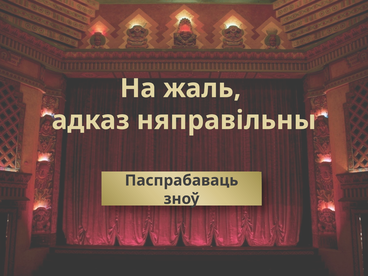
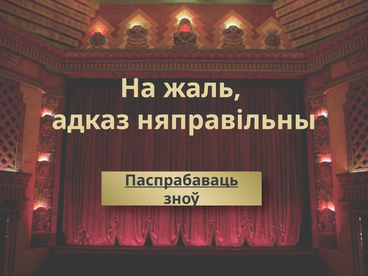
Паспрабаваць underline: none -> present
